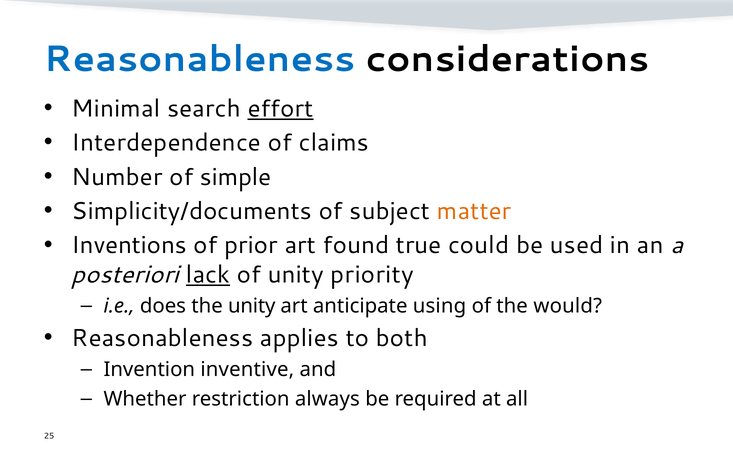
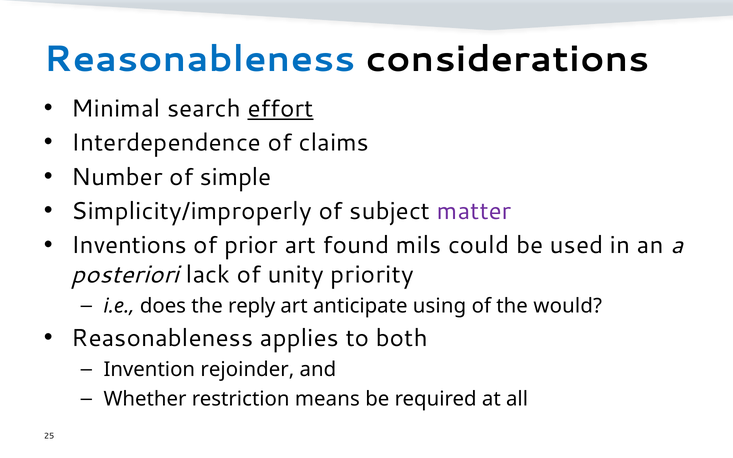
Simplicity/documents: Simplicity/documents -> Simplicity/improperly
matter colour: orange -> purple
true: true -> mils
lack underline: present -> none
the unity: unity -> reply
inventive: inventive -> rejoinder
always: always -> means
